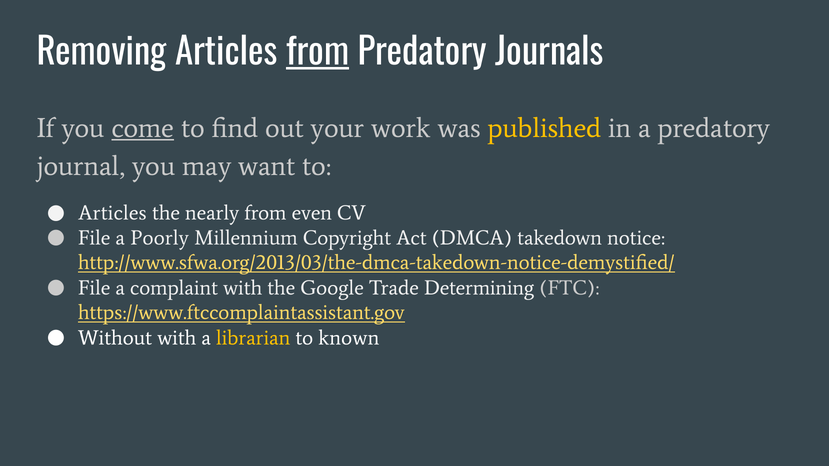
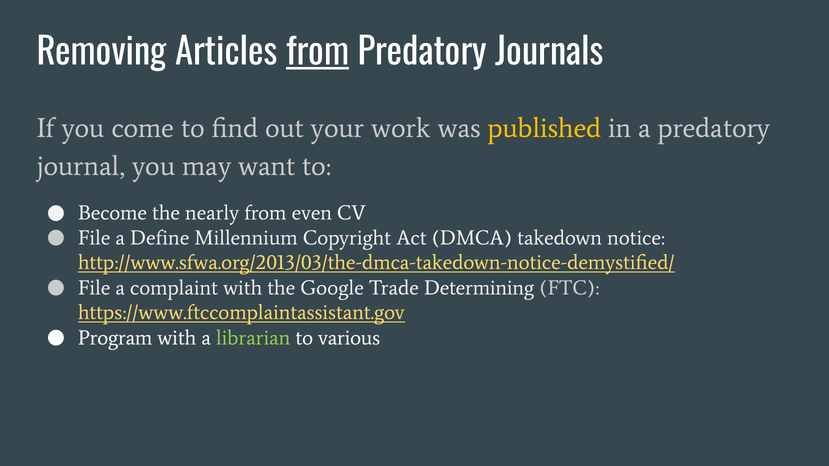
come underline: present -> none
Articles at (112, 213): Articles -> Become
Poorly: Poorly -> Define
Without: Without -> Program
librarian colour: yellow -> light green
known: known -> various
